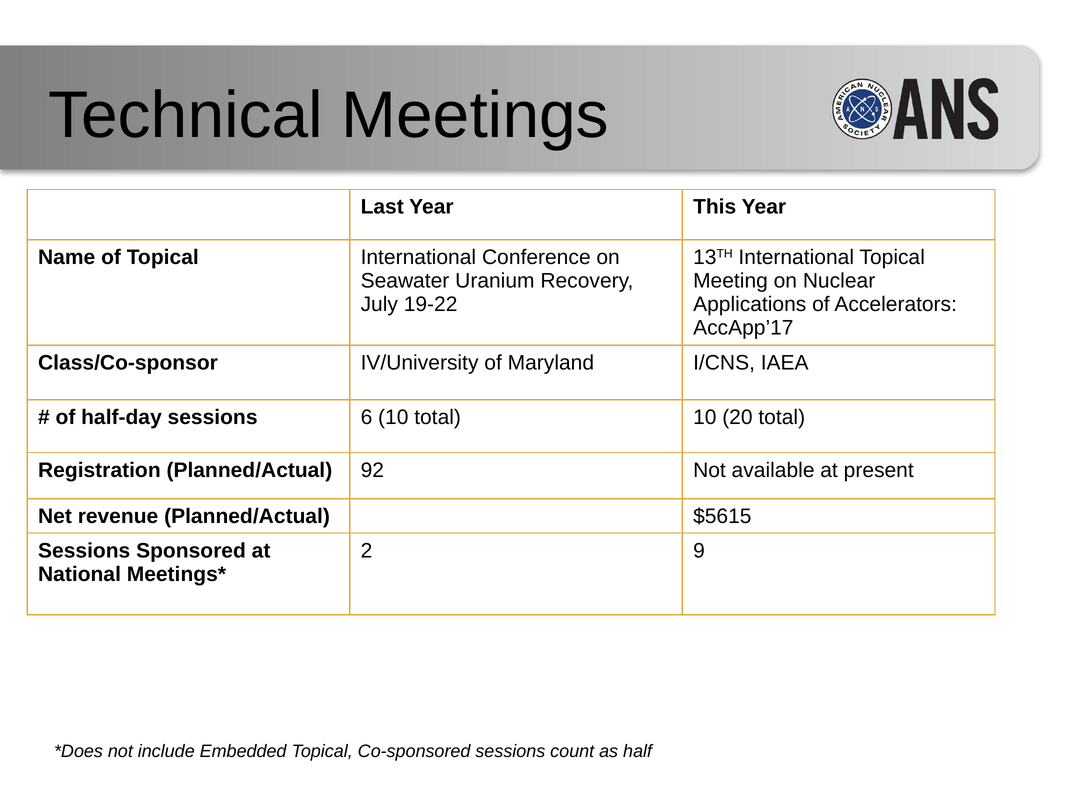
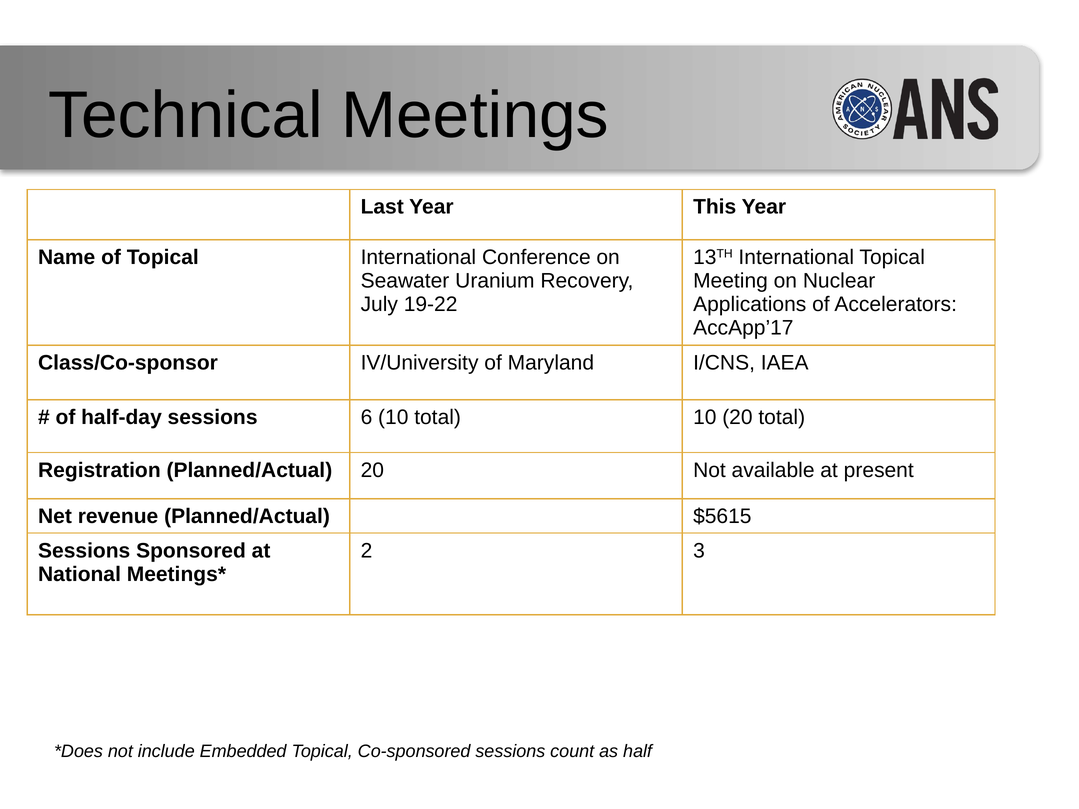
Planned/Actual 92: 92 -> 20
9: 9 -> 3
